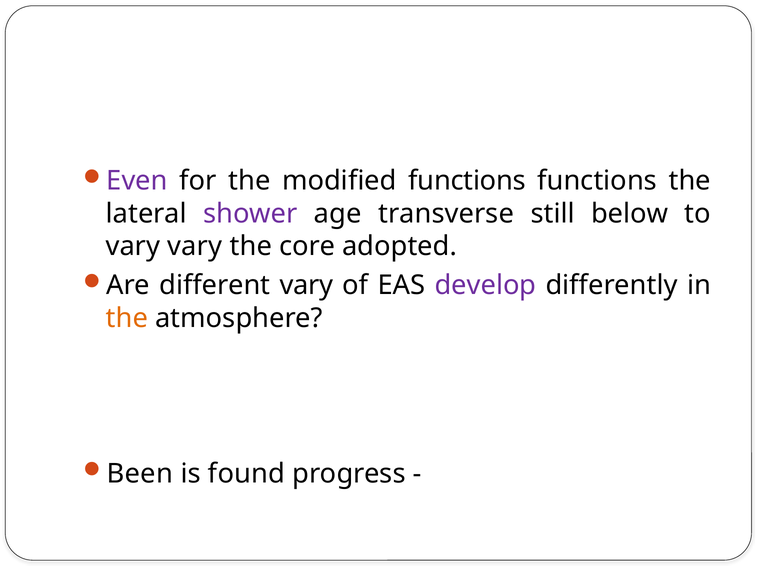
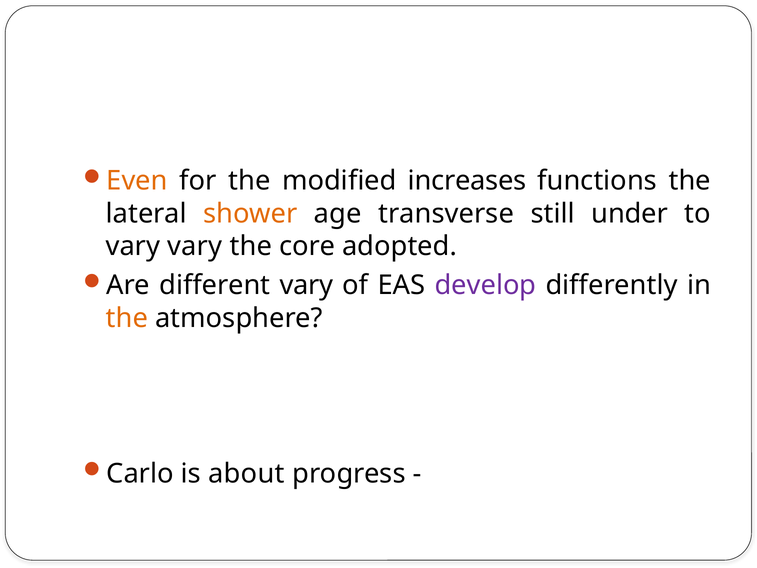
Even colour: purple -> orange
modified functions: functions -> increases
shower colour: purple -> orange
below: below -> under
Been: Been -> Carlo
found: found -> about
